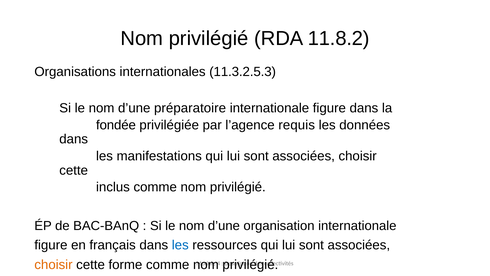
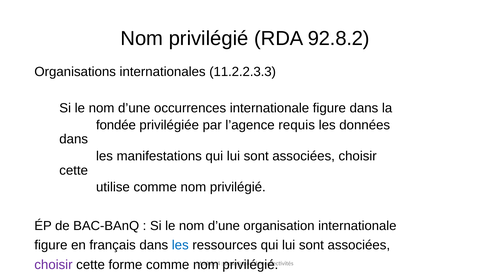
11.8.2: 11.8.2 -> 92.8.2
11.3.2.5.3: 11.3.2.5.3 -> 11.2.2.3.3
préparatoire: préparatoire -> occurrences
inclus: inclus -> utilise
choisir at (53, 264) colour: orange -> purple
